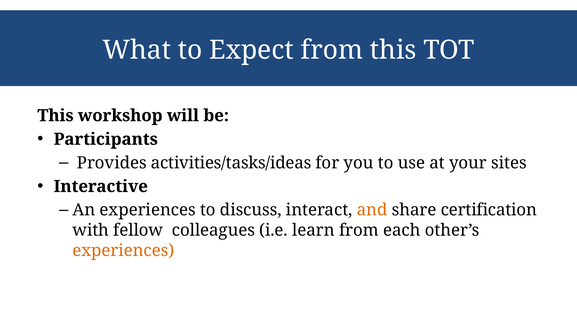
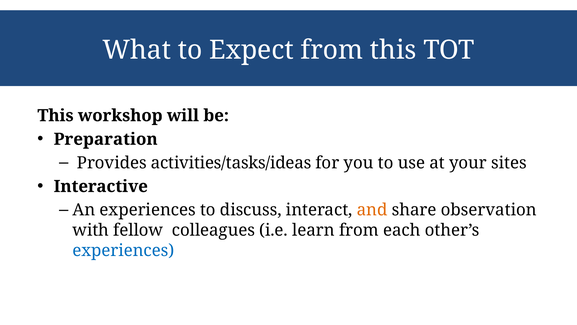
Participants: Participants -> Preparation
certification: certification -> observation
experiences at (123, 250) colour: orange -> blue
